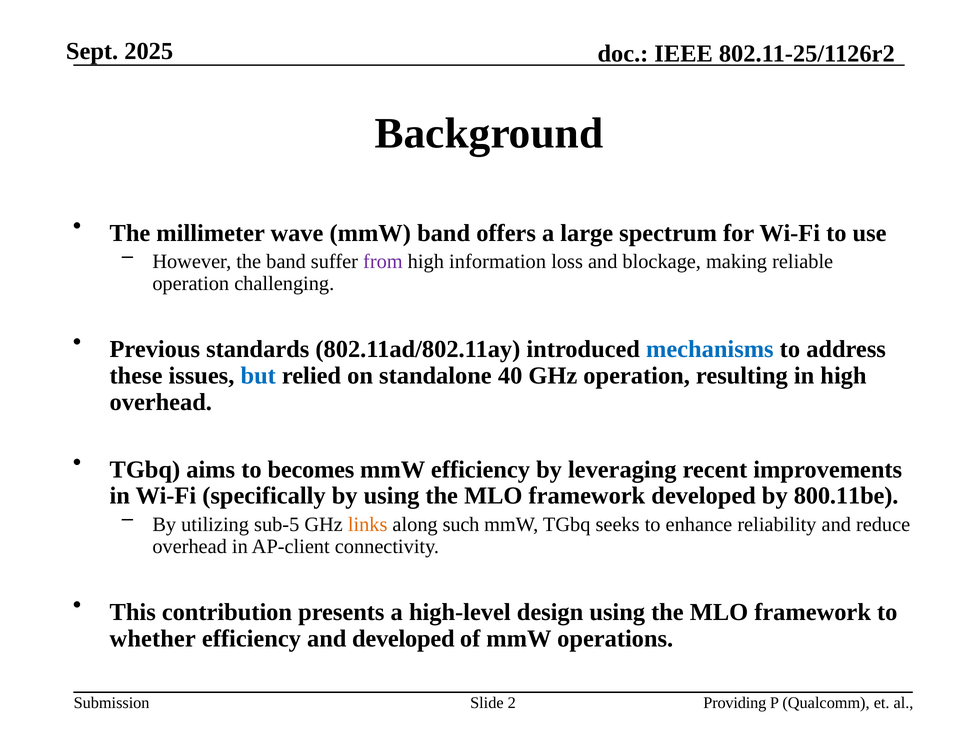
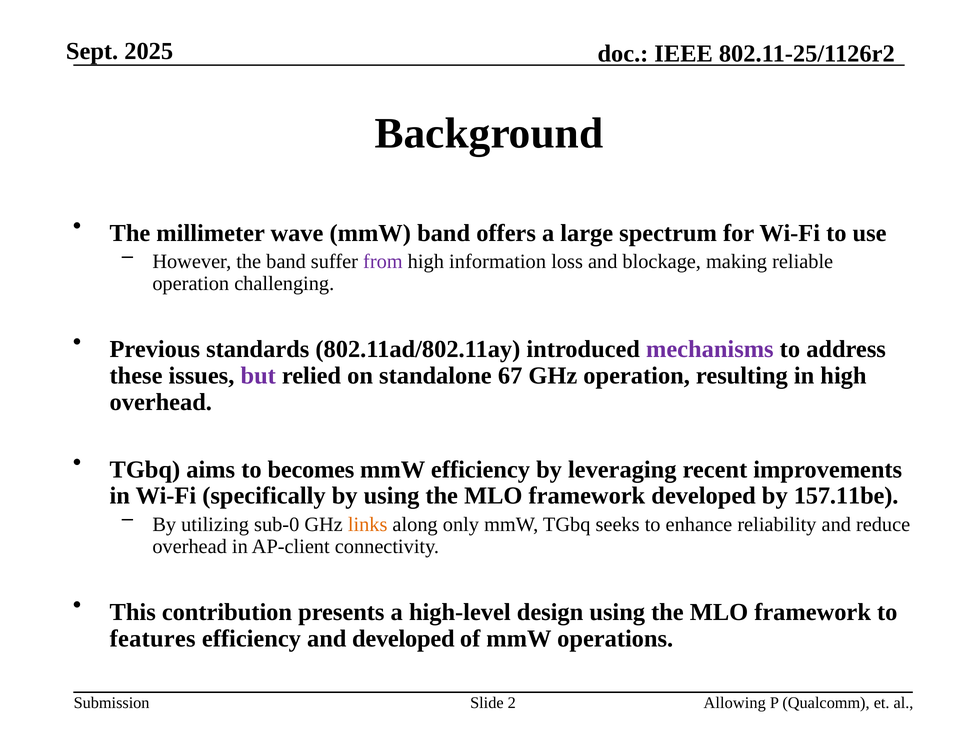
mechanisms colour: blue -> purple
but colour: blue -> purple
40: 40 -> 67
800.11be: 800.11be -> 157.11be
sub-5: sub-5 -> sub-0
such: such -> only
whether: whether -> features
Providing: Providing -> Allowing
